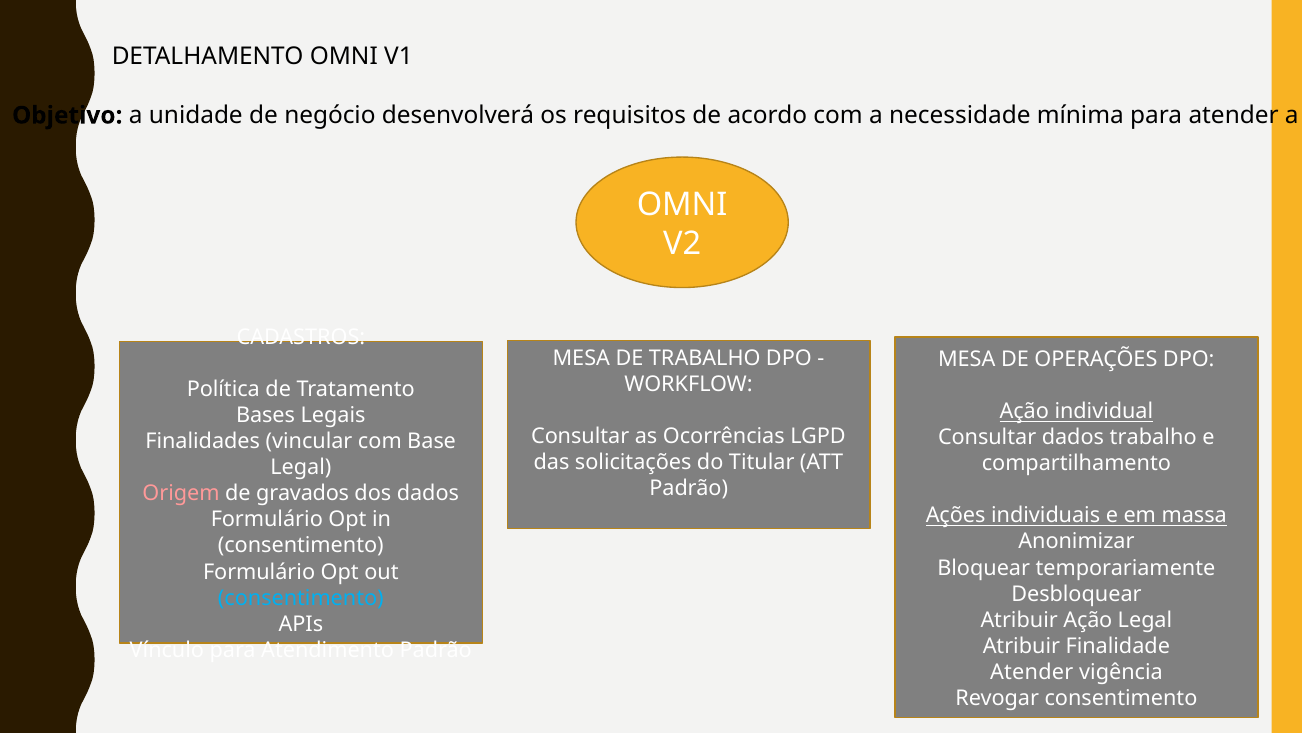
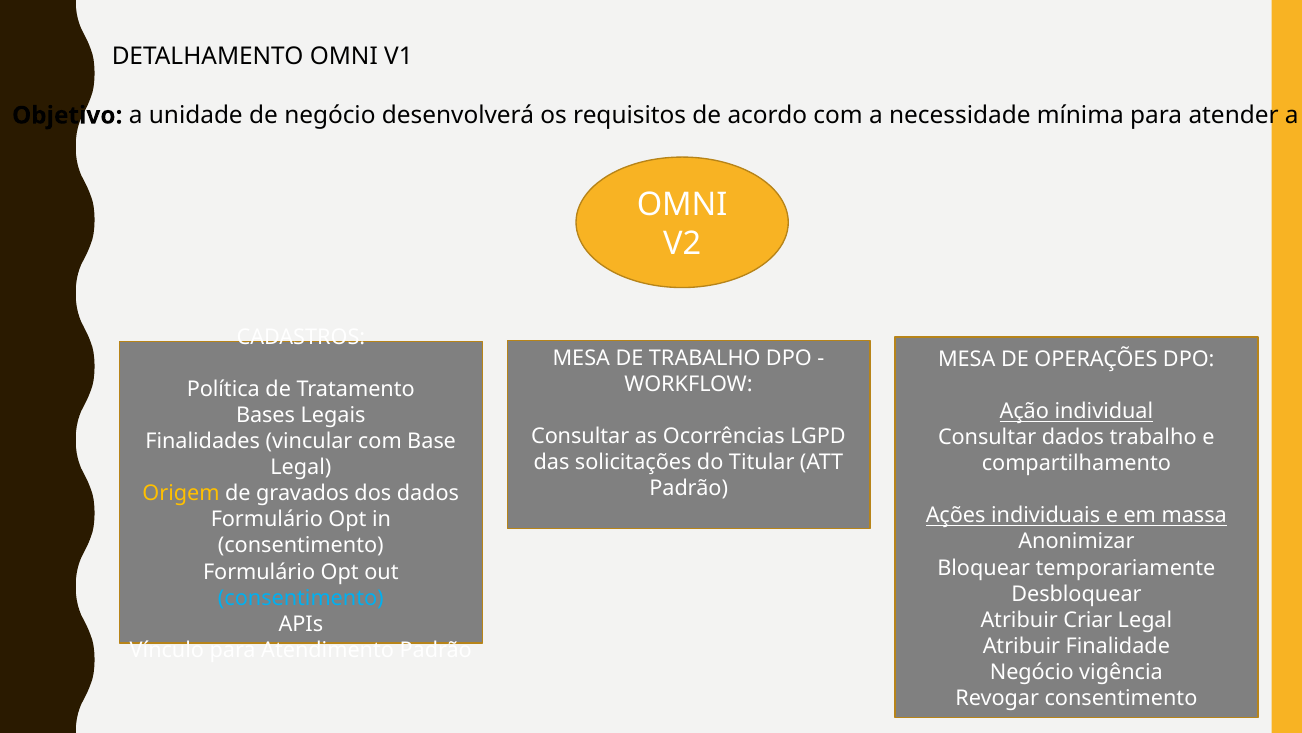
Origem colour: pink -> yellow
Atribuir Ação: Ação -> Criar
Atender at (1032, 672): Atender -> Negócio
